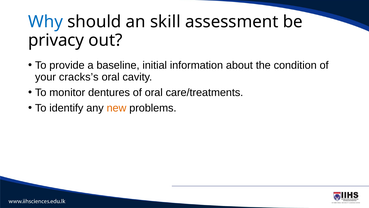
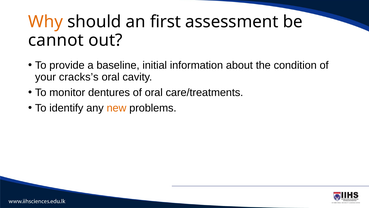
Why colour: blue -> orange
skill: skill -> first
privacy: privacy -> cannot
